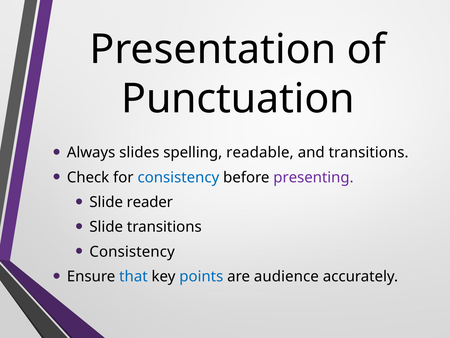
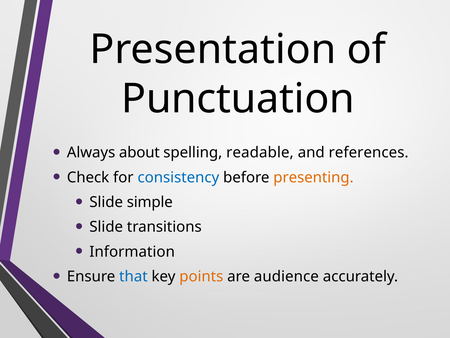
slides: slides -> about
and transitions: transitions -> references
presenting colour: purple -> orange
reader: reader -> simple
Consistency at (132, 251): Consistency -> Information
points colour: blue -> orange
